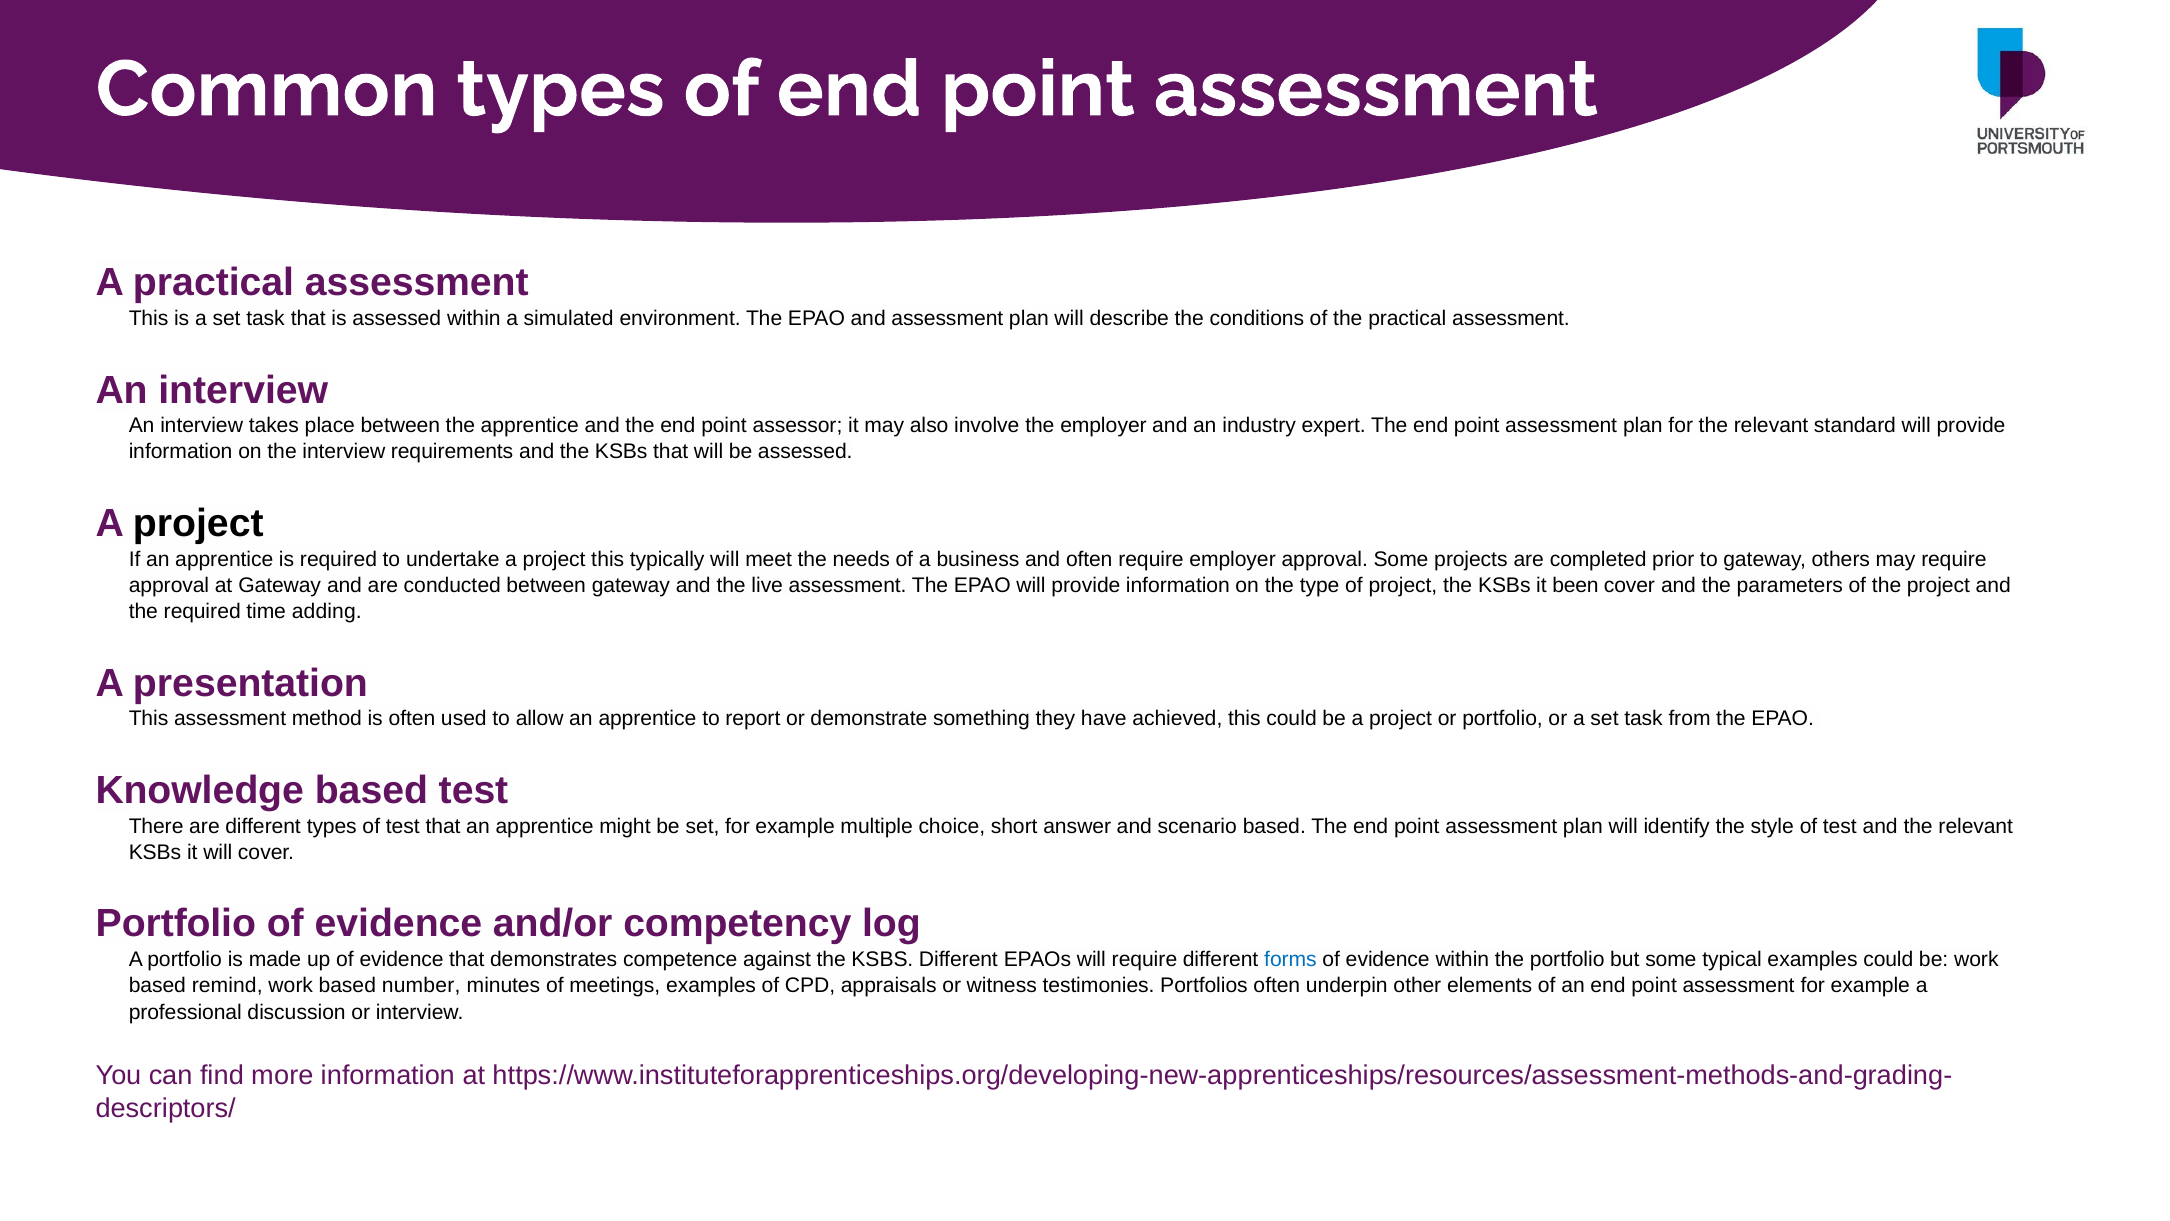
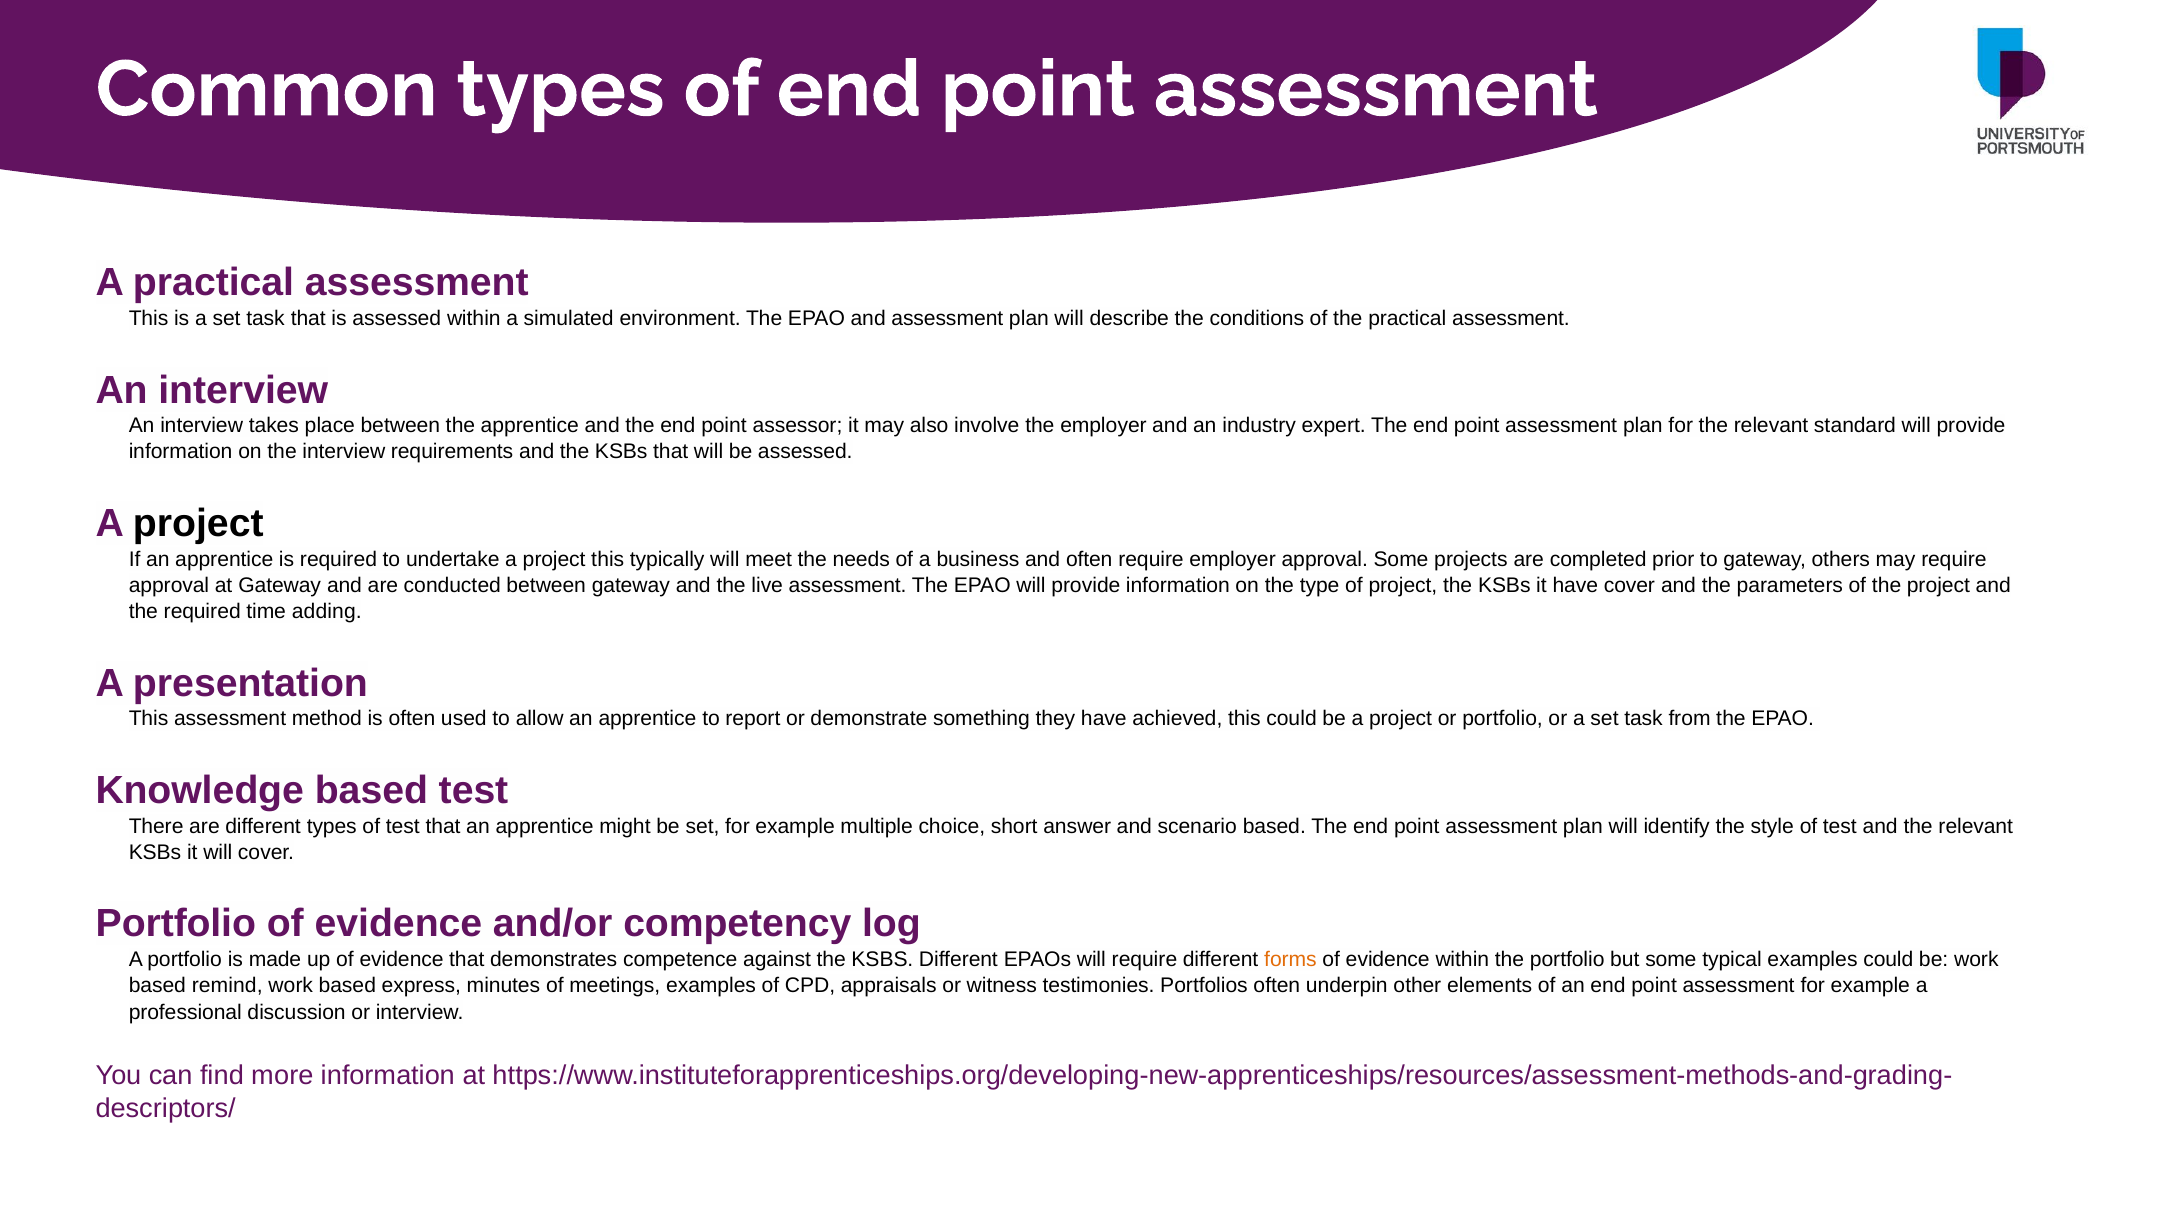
it been: been -> have
forms colour: blue -> orange
number: number -> express
